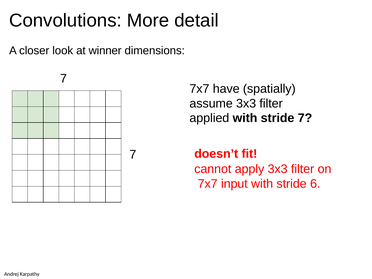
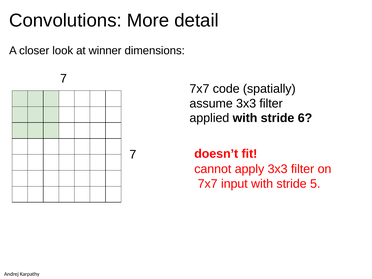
have: have -> code
stride 7: 7 -> 6
6: 6 -> 5
